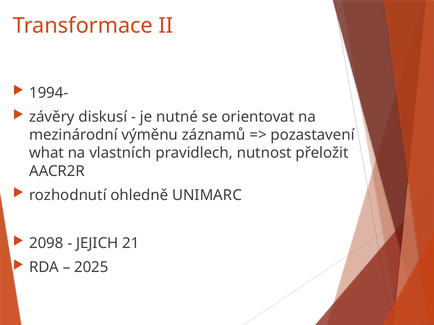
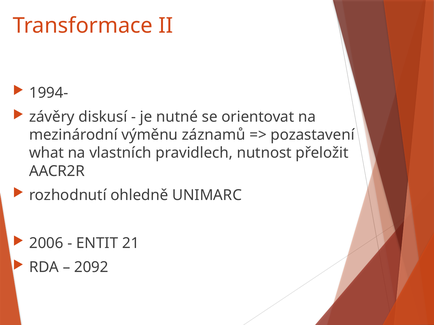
2098: 2098 -> 2006
JEJICH: JEJICH -> ENTIT
2025: 2025 -> 2092
